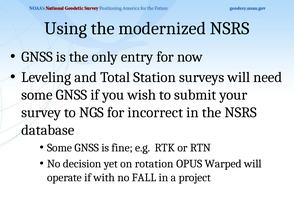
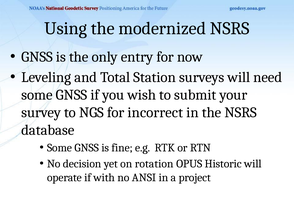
Warped: Warped -> Historic
FALL: FALL -> ANSI
